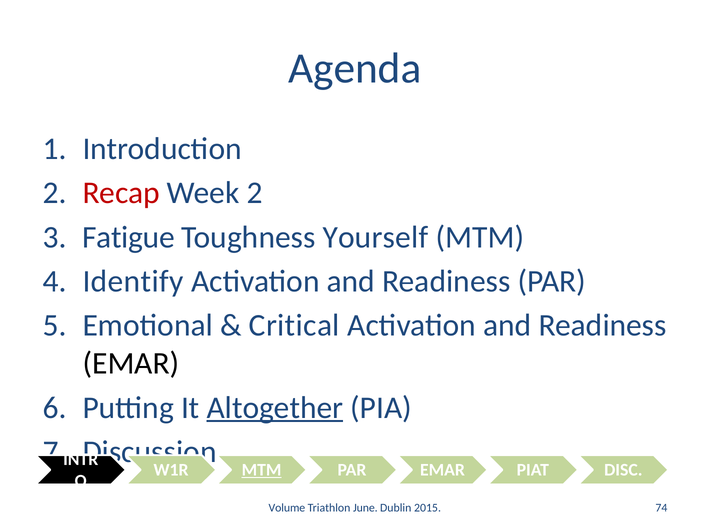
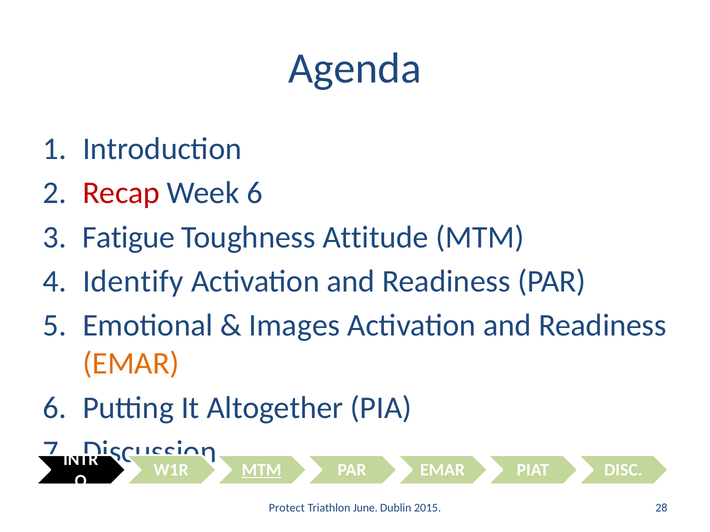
Week 2: 2 -> 6
Yourself: Yourself -> Attitude
Critical: Critical -> Images
EMAR at (131, 364) colour: black -> orange
Altogether underline: present -> none
Volume: Volume -> Protect
74: 74 -> 28
